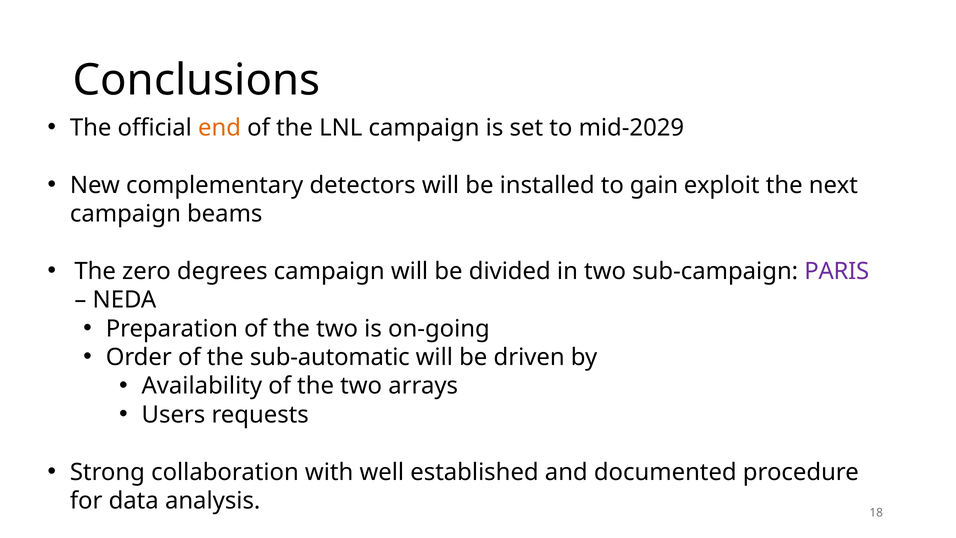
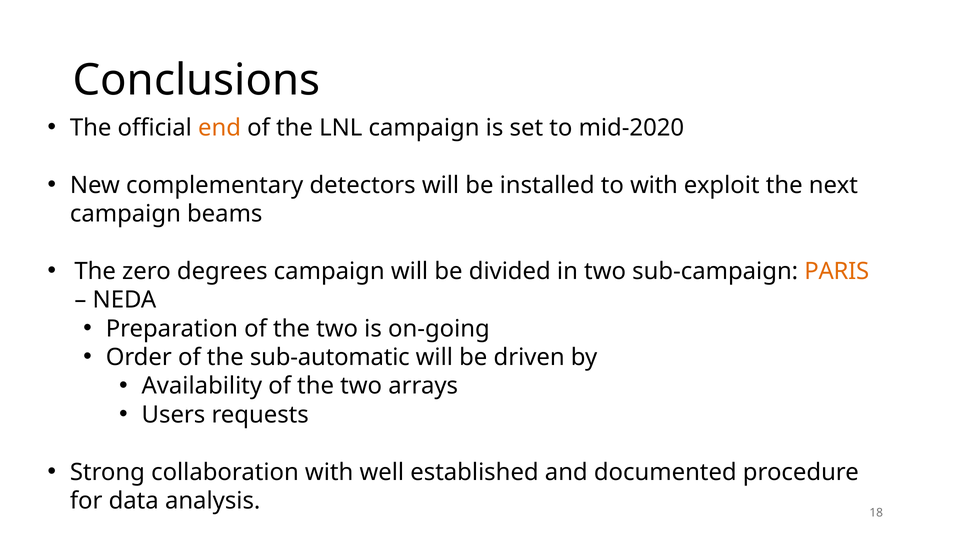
mid-2029: mid-2029 -> mid-2020
to gain: gain -> with
PARIS colour: purple -> orange
